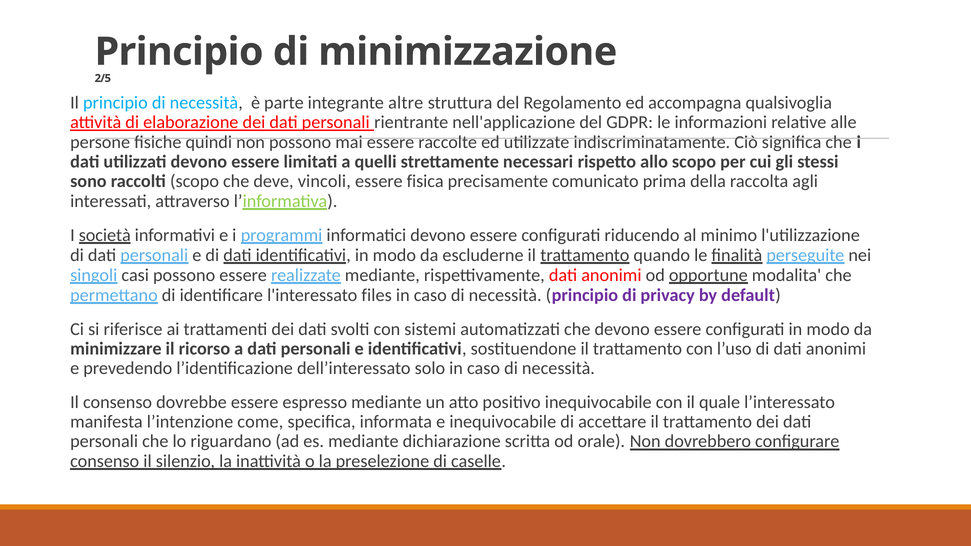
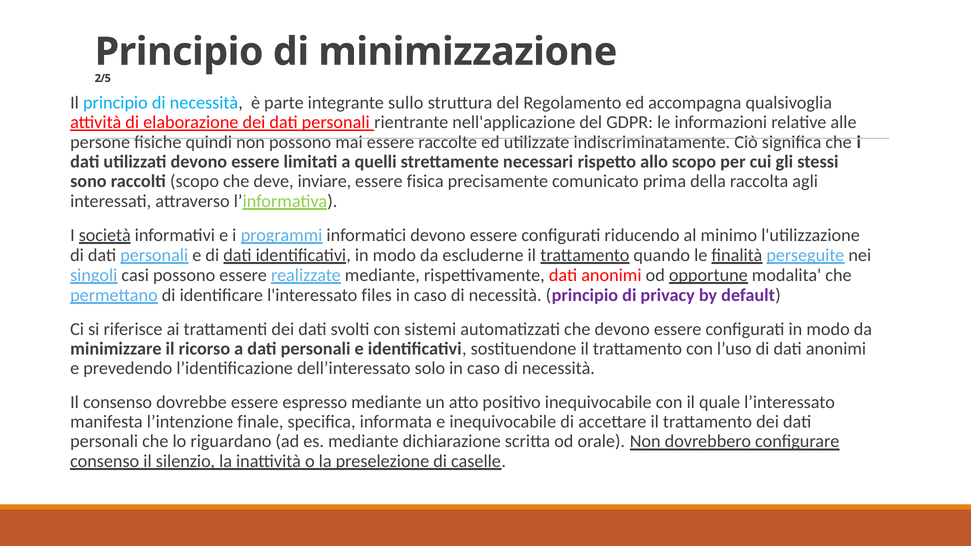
altre: altre -> sullo
vincoli: vincoli -> inviare
come: come -> finale
